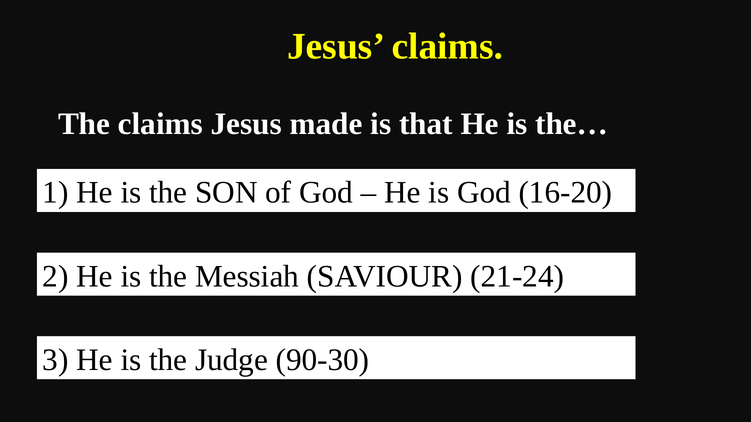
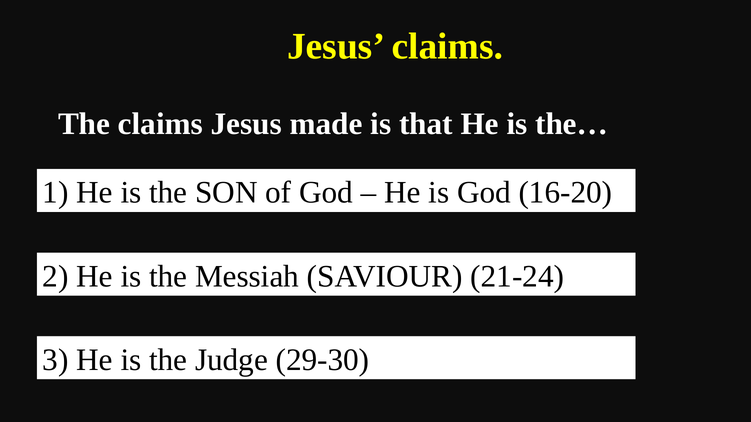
90-30: 90-30 -> 29-30
